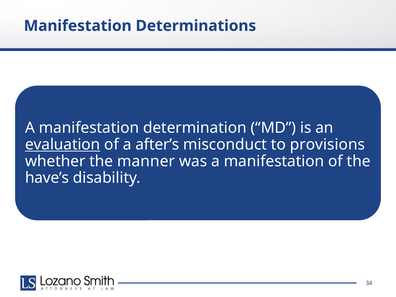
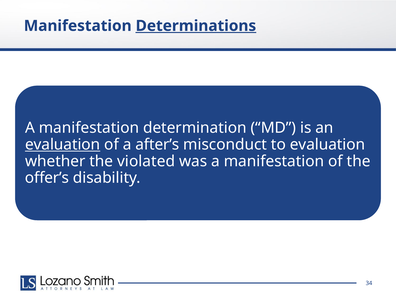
Determinations underline: none -> present
to provisions: provisions -> evaluation
manner: manner -> violated
have’s: have’s -> offer’s
